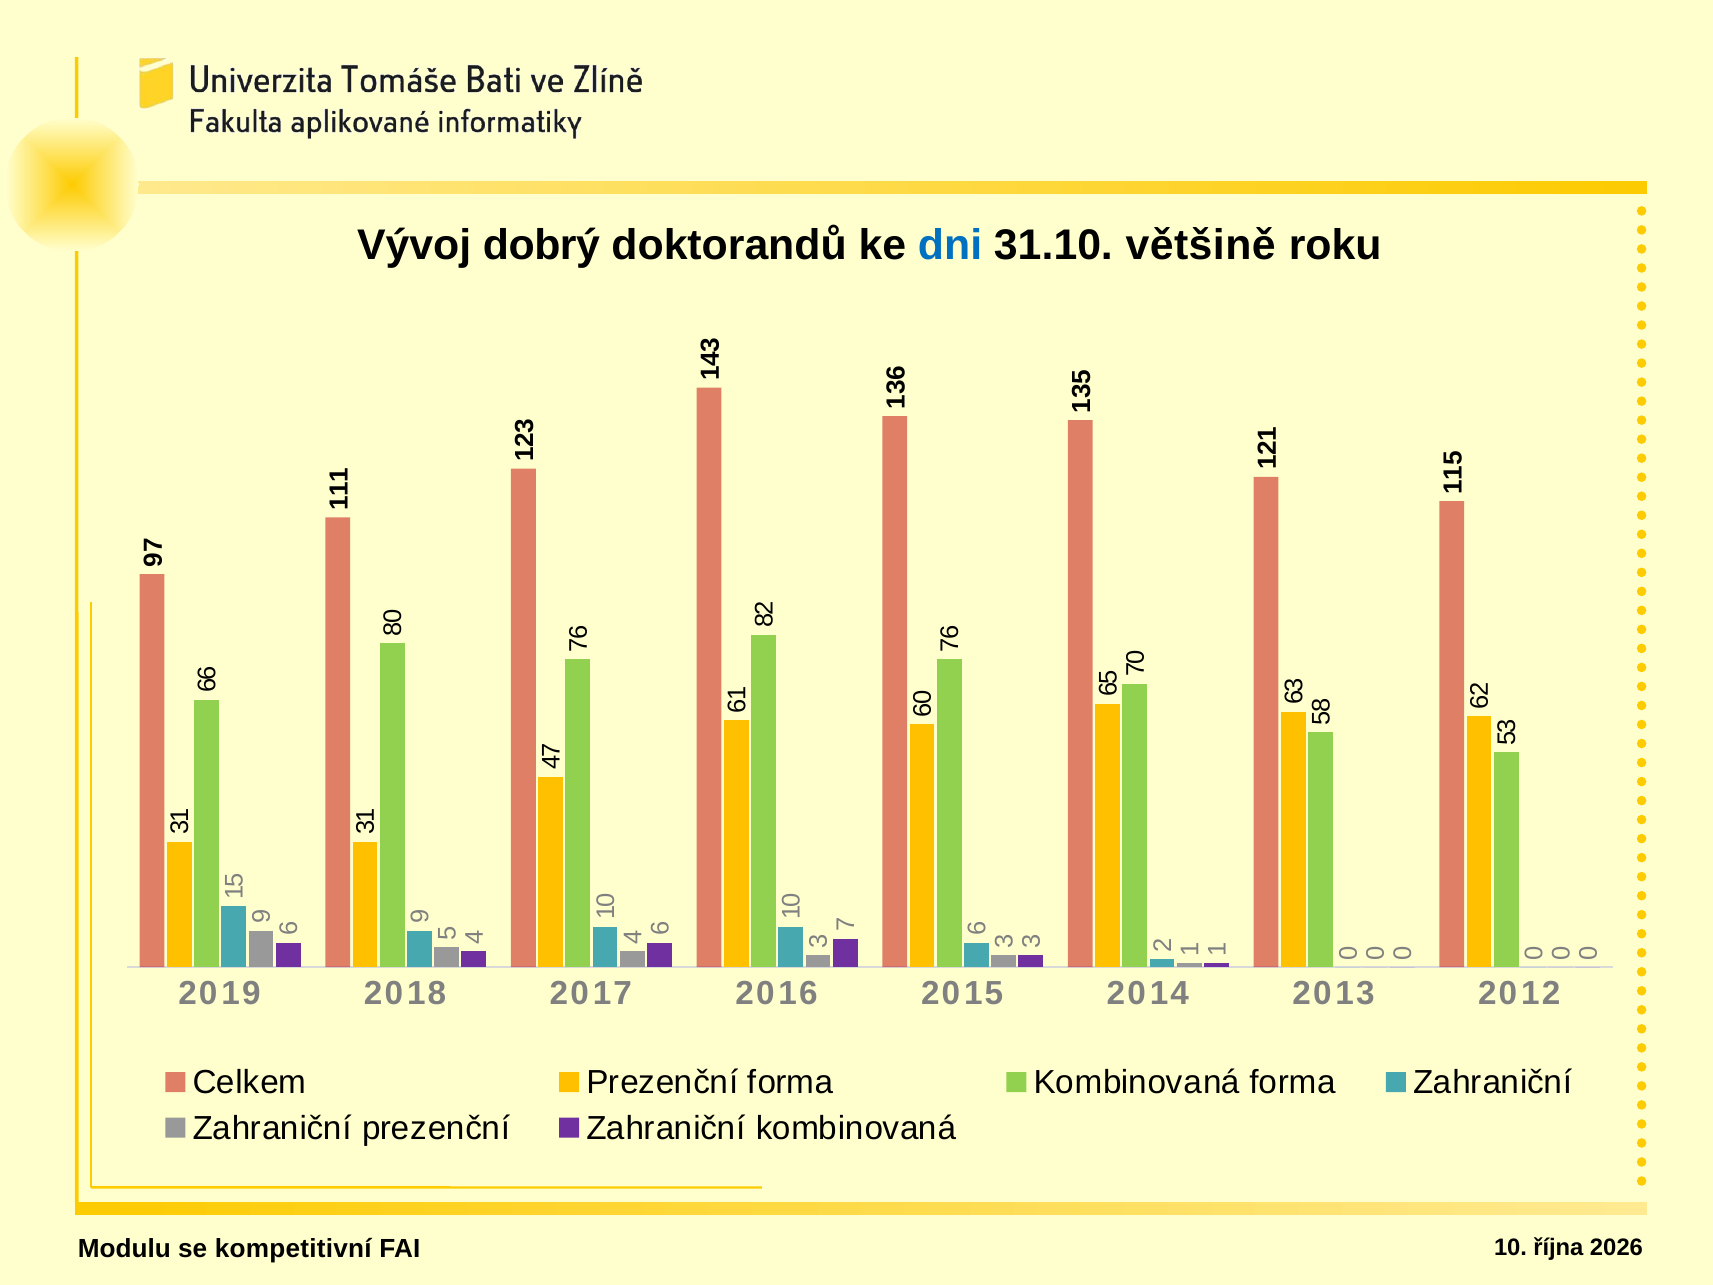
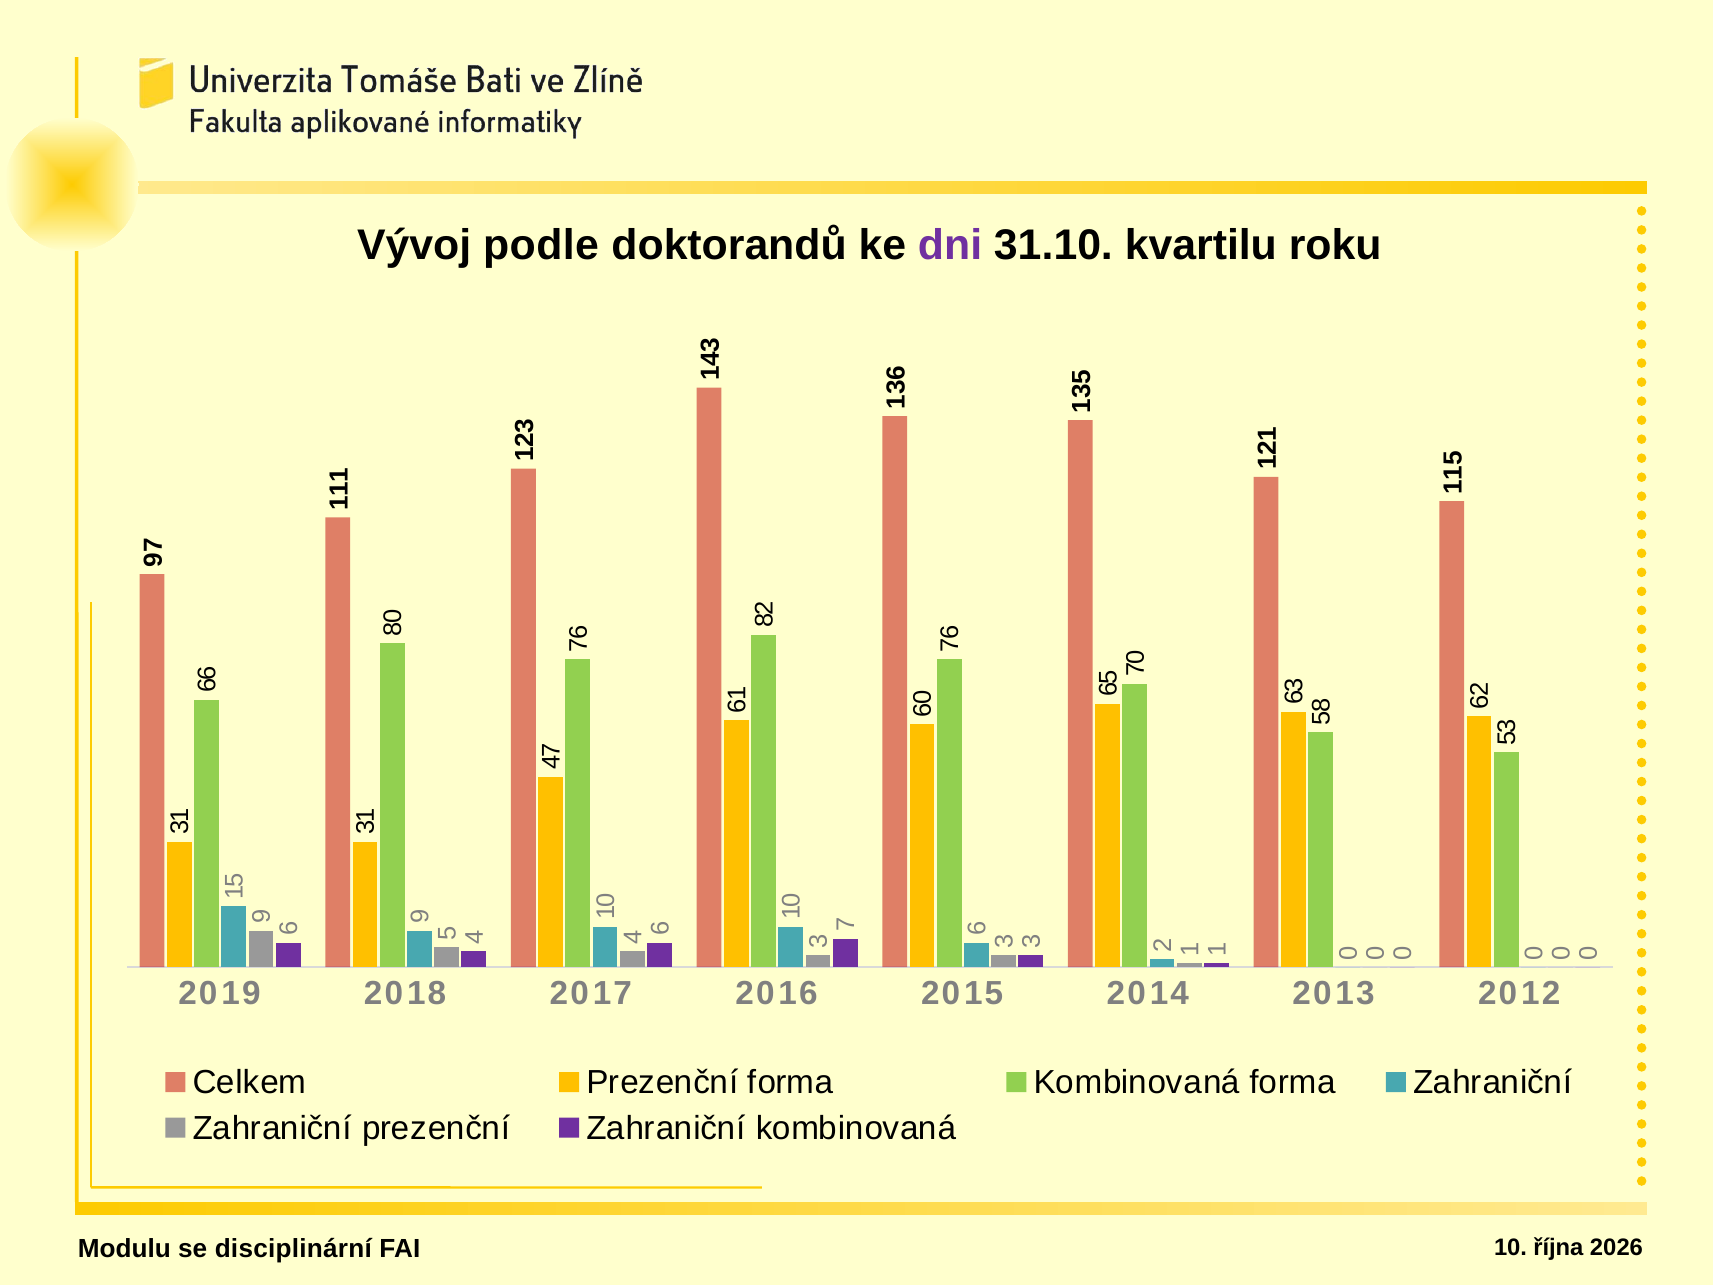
dobrý: dobrý -> podle
dni colour: blue -> purple
většině: většině -> kvartilu
kompetitivní: kompetitivní -> disciplinární
